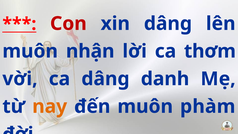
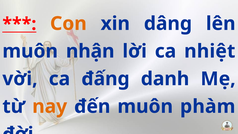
Con colour: red -> orange
thơm: thơm -> nhiệt
ca dâng: dâng -> đấng
